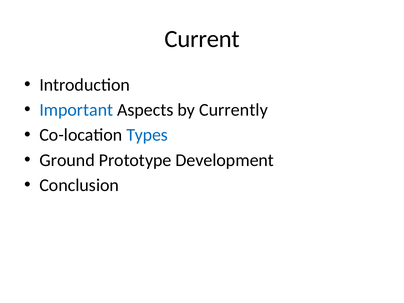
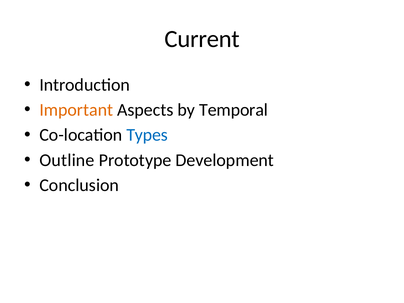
Important colour: blue -> orange
Currently: Currently -> Temporal
Ground: Ground -> Outline
